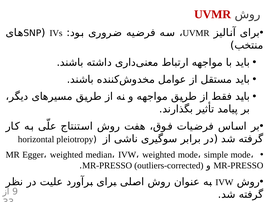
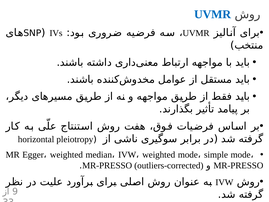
UVMR at (213, 14) colour: red -> blue
